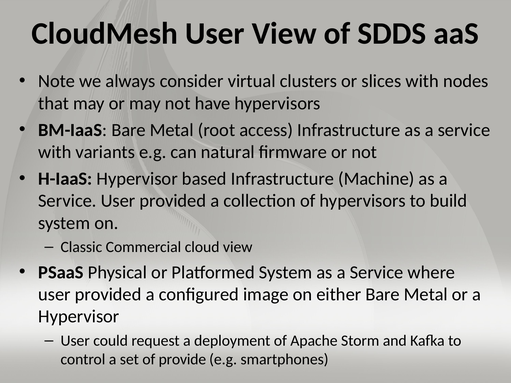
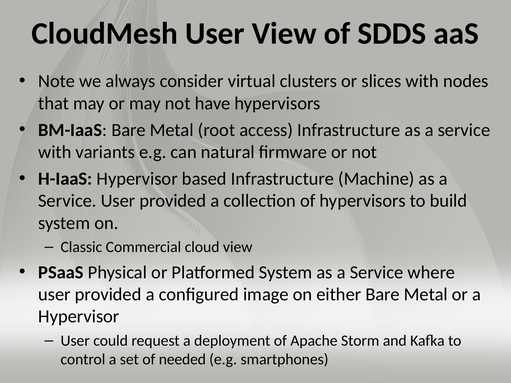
provide: provide -> needed
